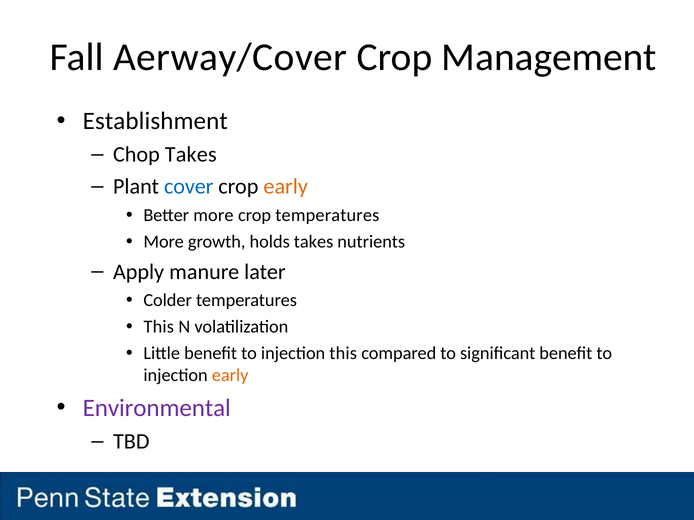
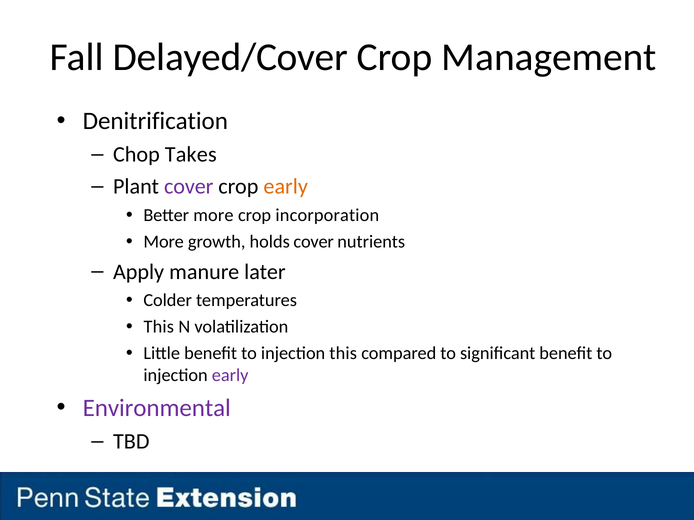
Aerway/Cover: Aerway/Cover -> Delayed/Cover
Establishment: Establishment -> Denitrification
cover at (189, 187) colour: blue -> purple
crop temperatures: temperatures -> incorporation
holds takes: takes -> cover
early at (230, 376) colour: orange -> purple
